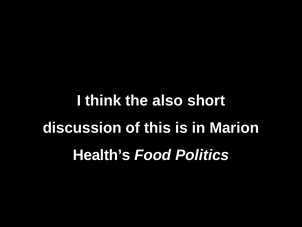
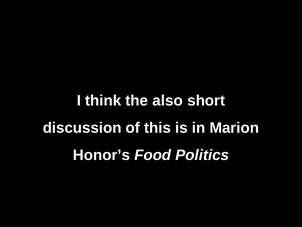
Health’s: Health’s -> Honor’s
